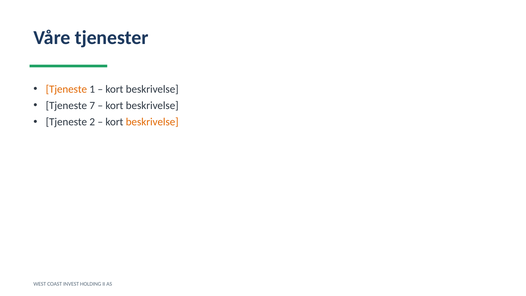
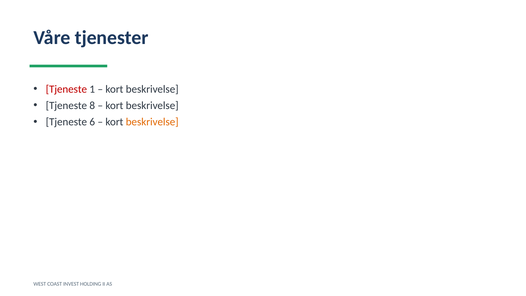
Tjeneste at (66, 89) colour: orange -> red
7: 7 -> 8
2: 2 -> 6
